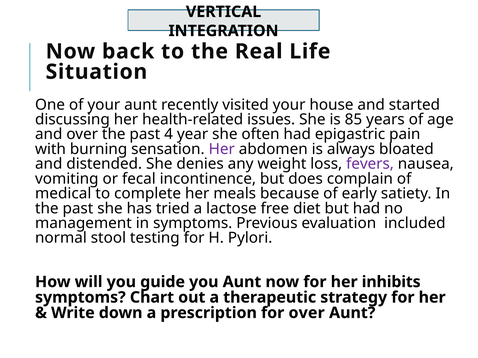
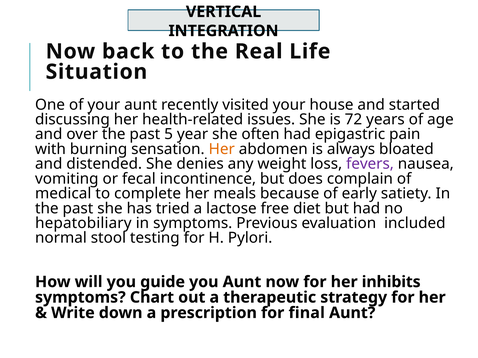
85: 85 -> 72
4: 4 -> 5
Her at (222, 149) colour: purple -> orange
management: management -> hepatobiliary
for over: over -> final
